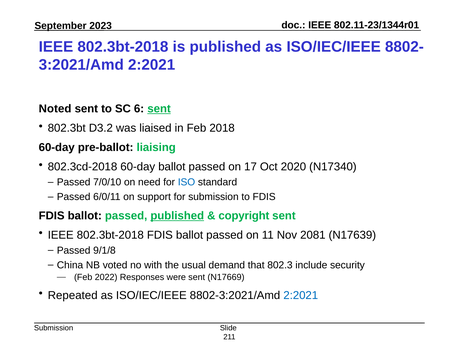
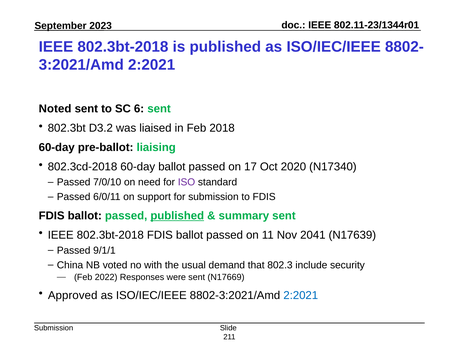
sent at (159, 108) underline: present -> none
ISO colour: blue -> purple
copyright: copyright -> summary
2081: 2081 -> 2041
9/1/8: 9/1/8 -> 9/1/1
Repeated: Repeated -> Approved
